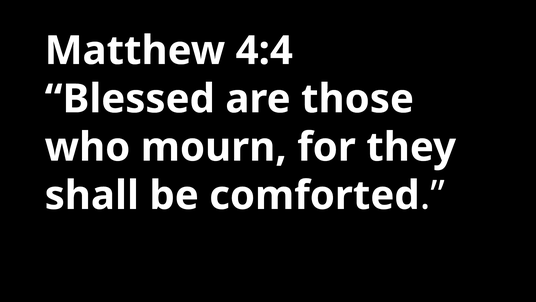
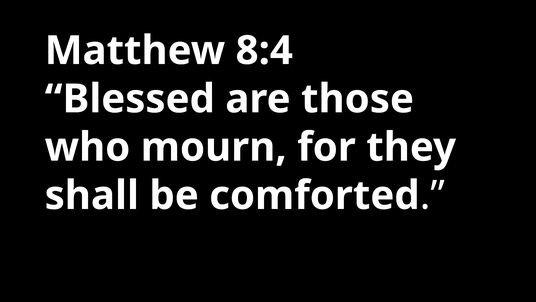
4:4: 4:4 -> 8:4
